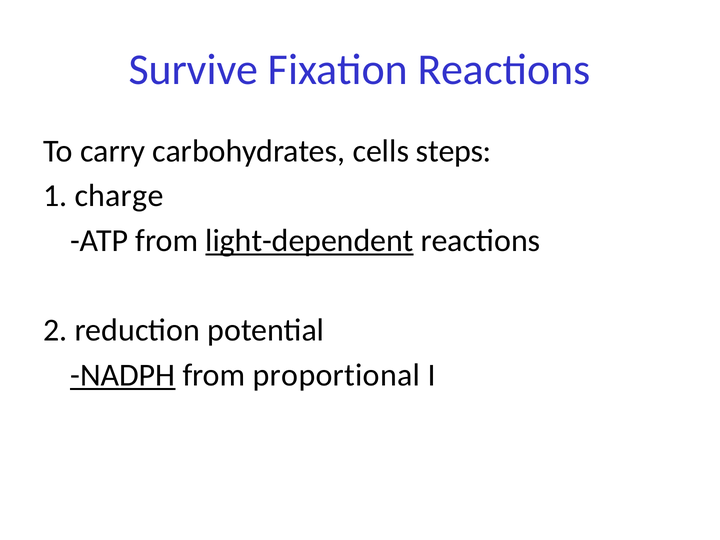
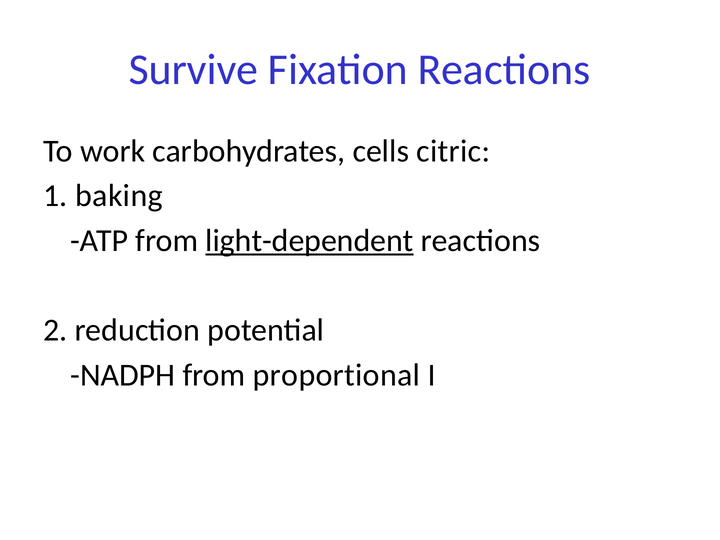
carry: carry -> work
steps: steps -> citric
charge: charge -> baking
NADPH underline: present -> none
